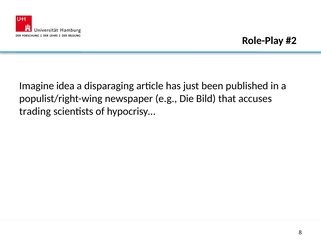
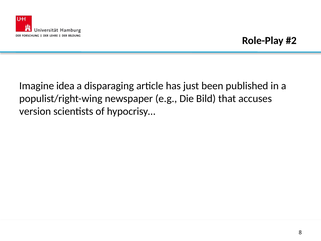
trading: trading -> version
